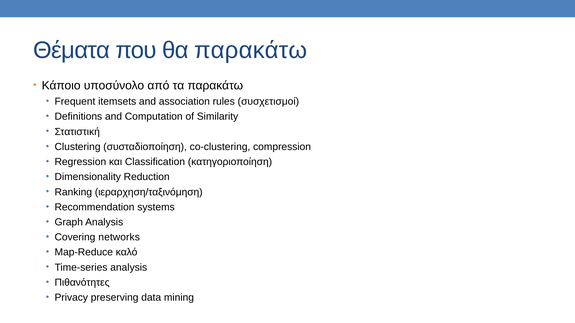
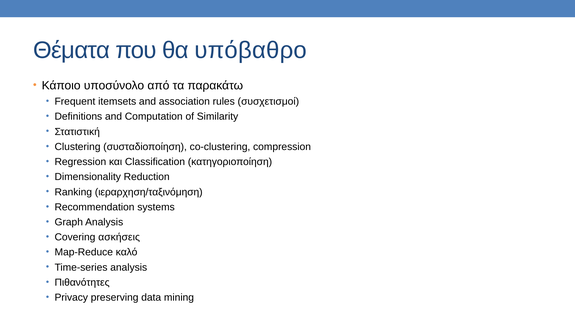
θα παρακάτω: παρακάτω -> υπόβαθρο
networks: networks -> ασκήσεις
